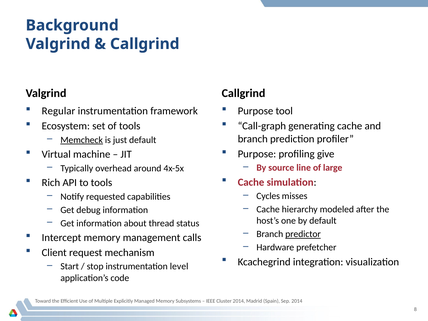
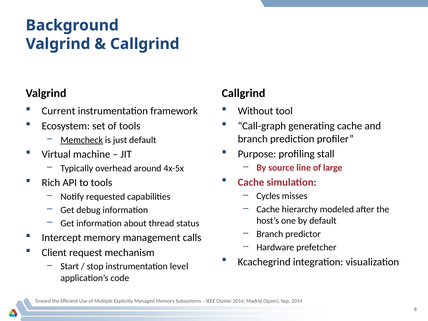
Regular: Regular -> Current
Purpose at (256, 111): Purpose -> Without
give: give -> stall
predictor underline: present -> none
